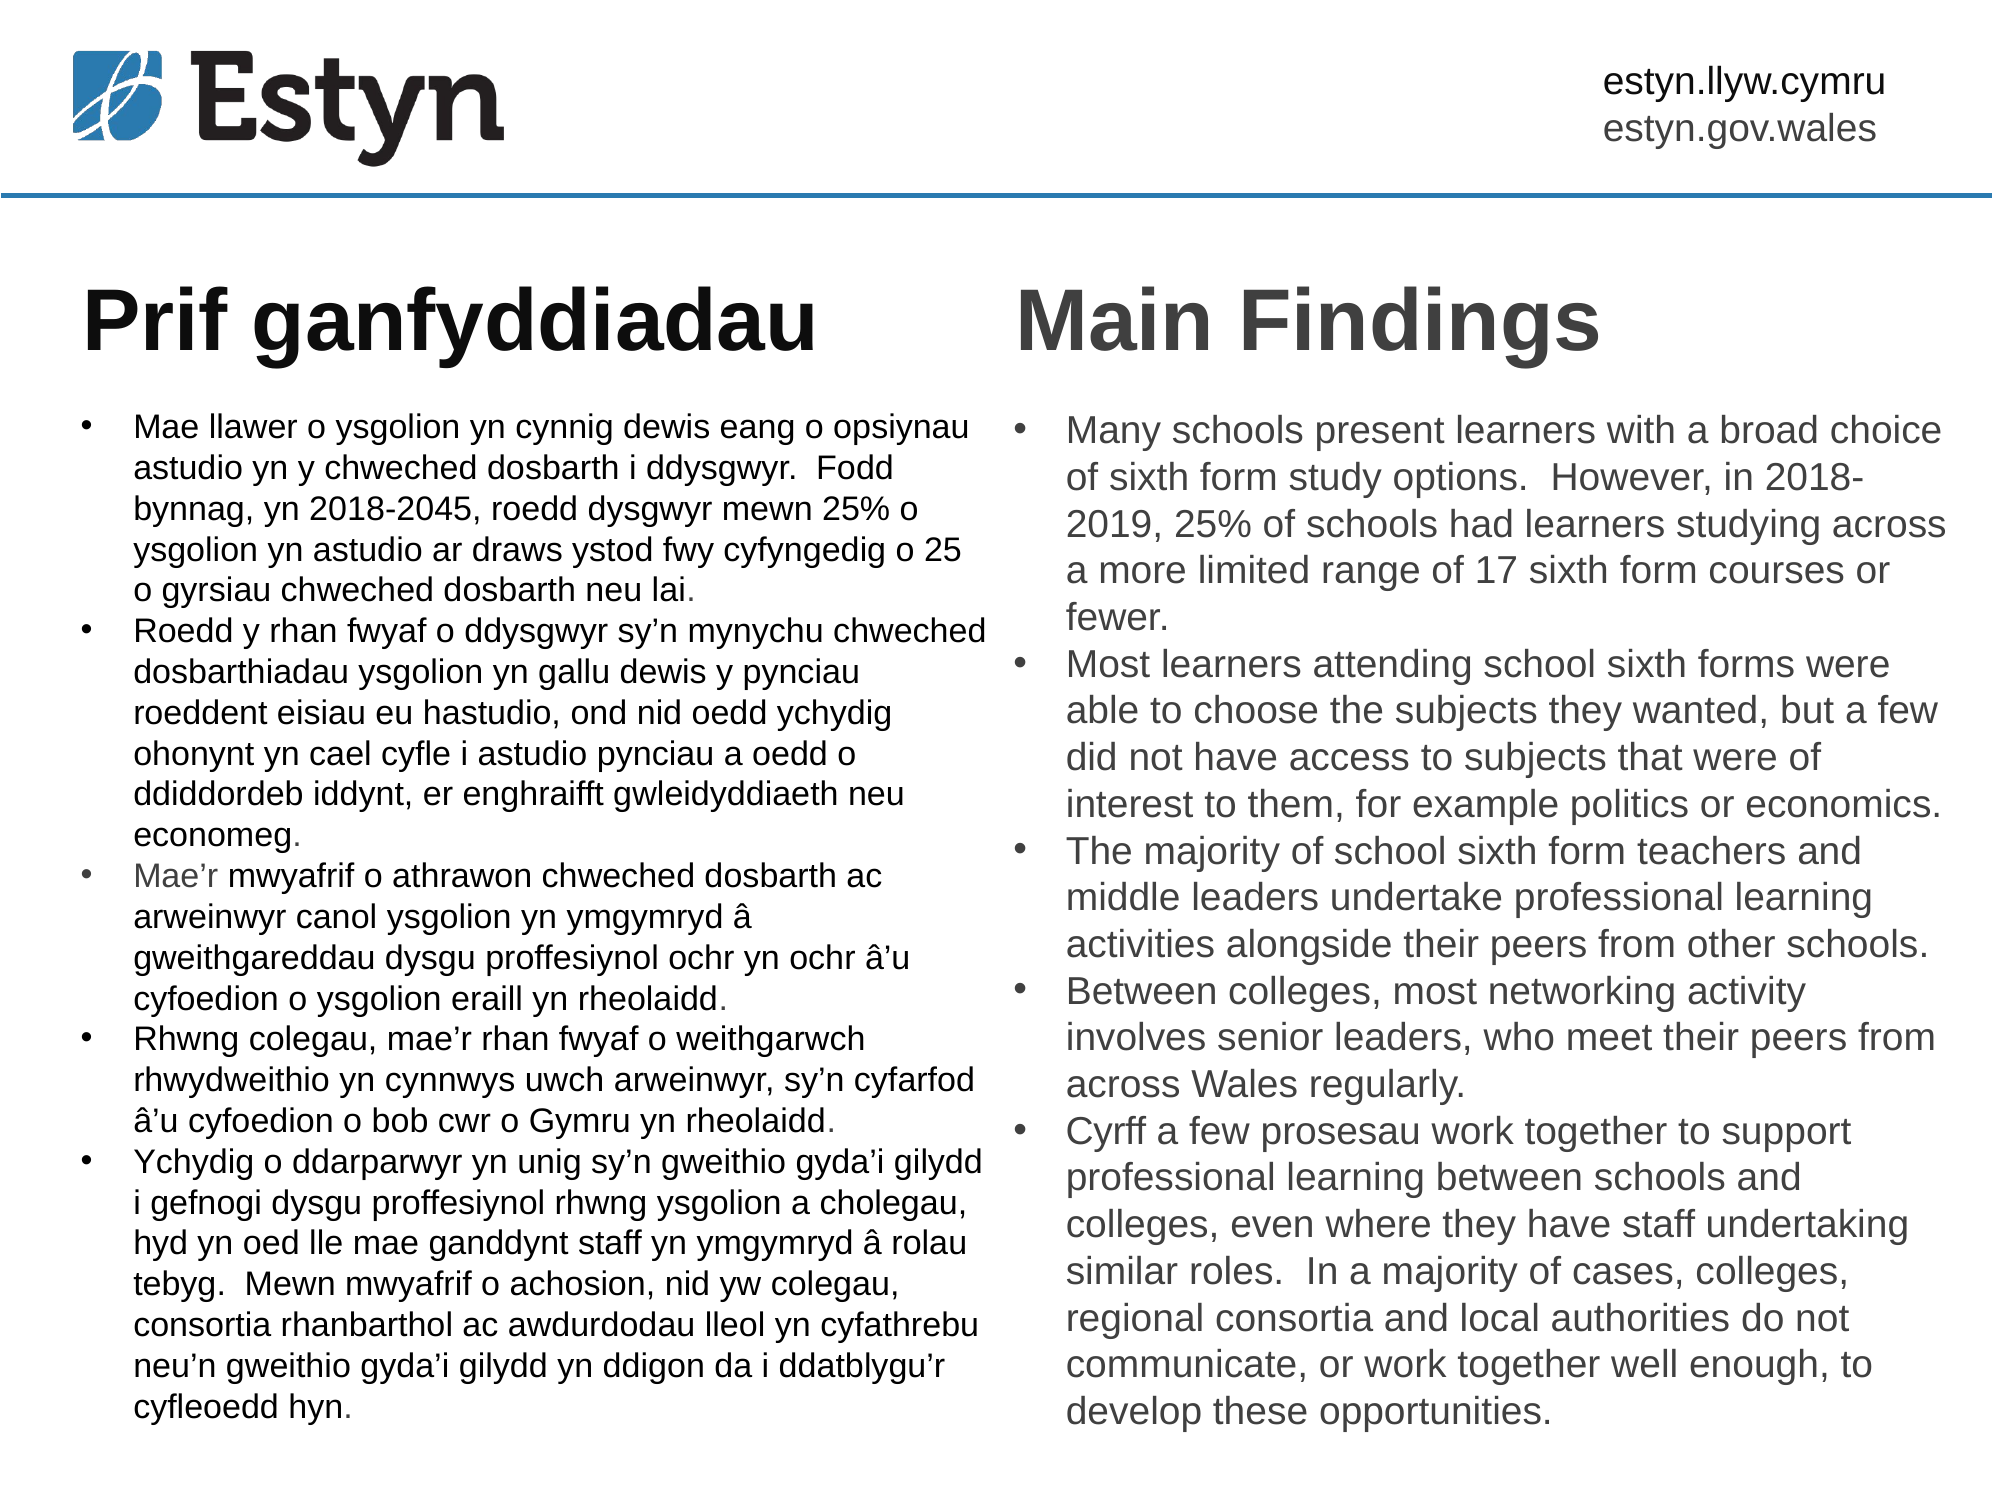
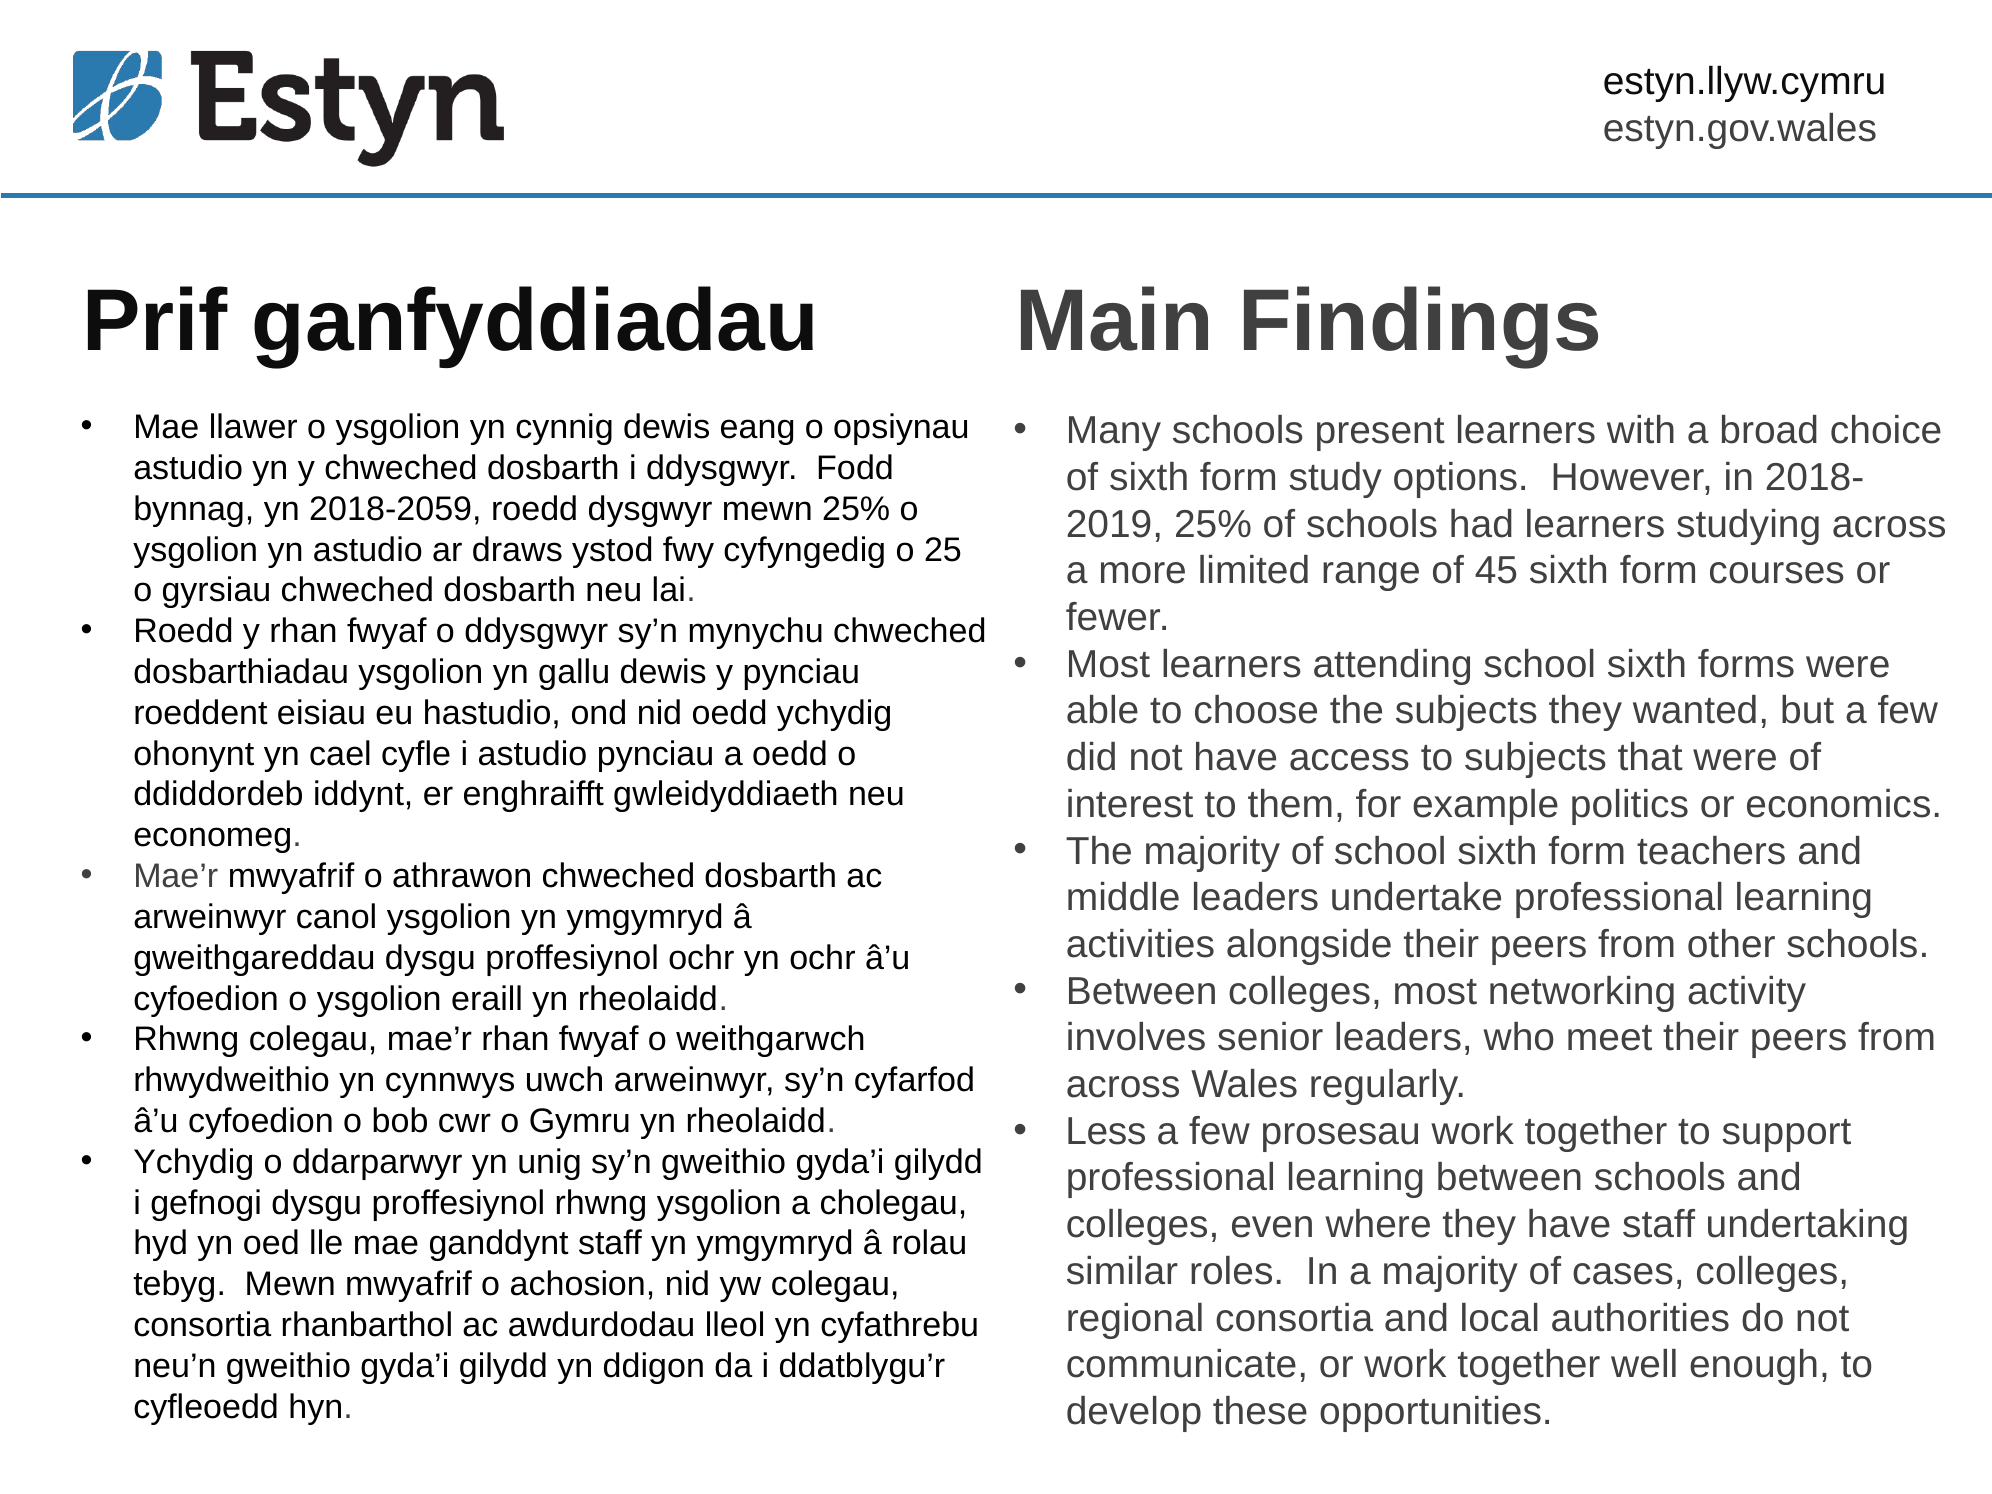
2018-2045: 2018-2045 -> 2018-2059
17: 17 -> 45
Cyrff: Cyrff -> Less
